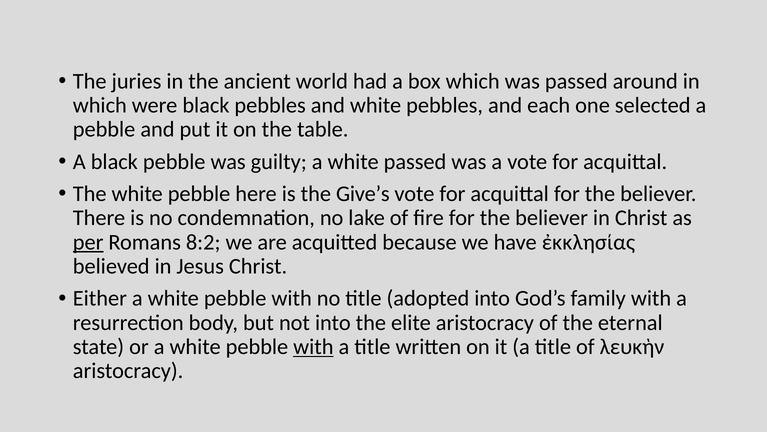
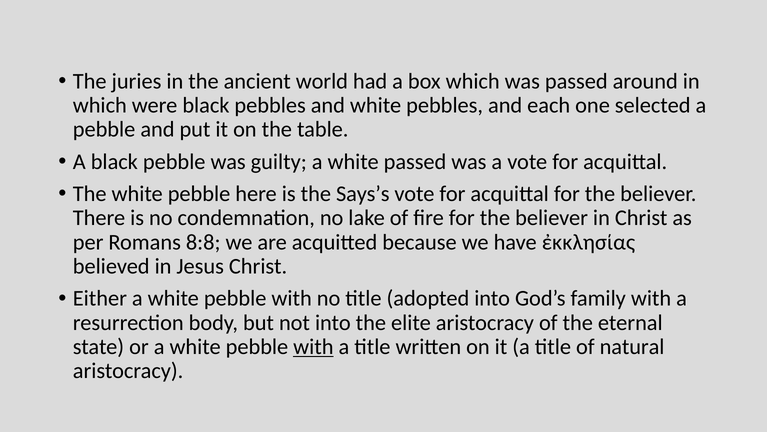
Give’s: Give’s -> Says’s
per underline: present -> none
8:2: 8:2 -> 8:8
λευκὴν: λευκὴν -> natural
